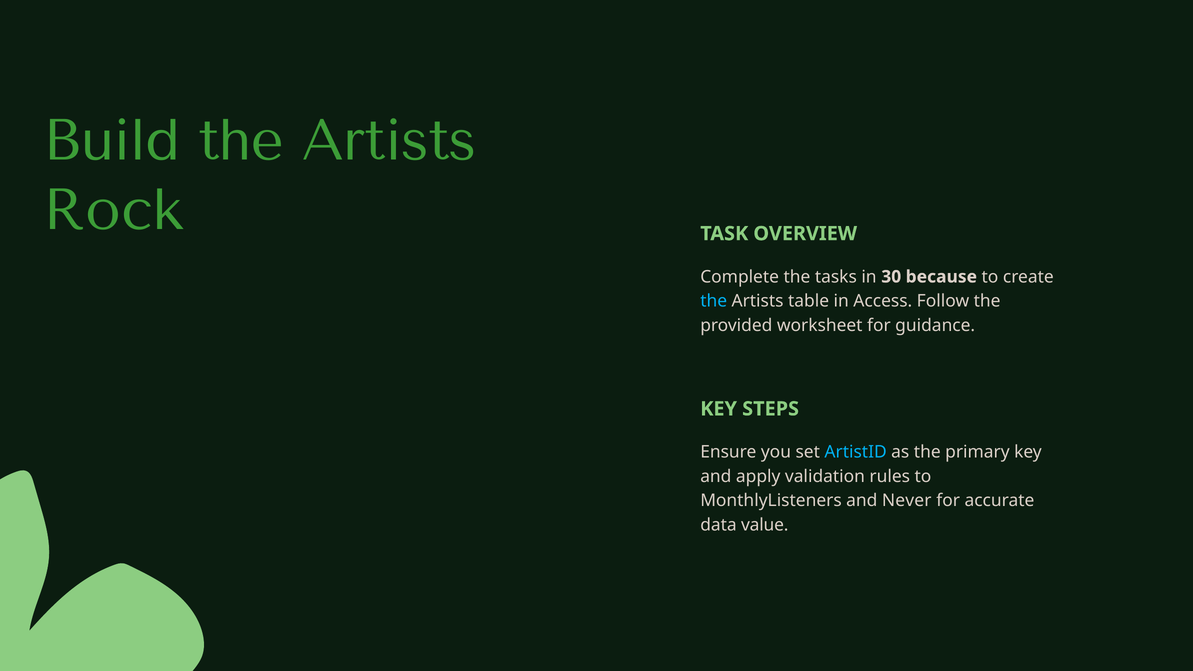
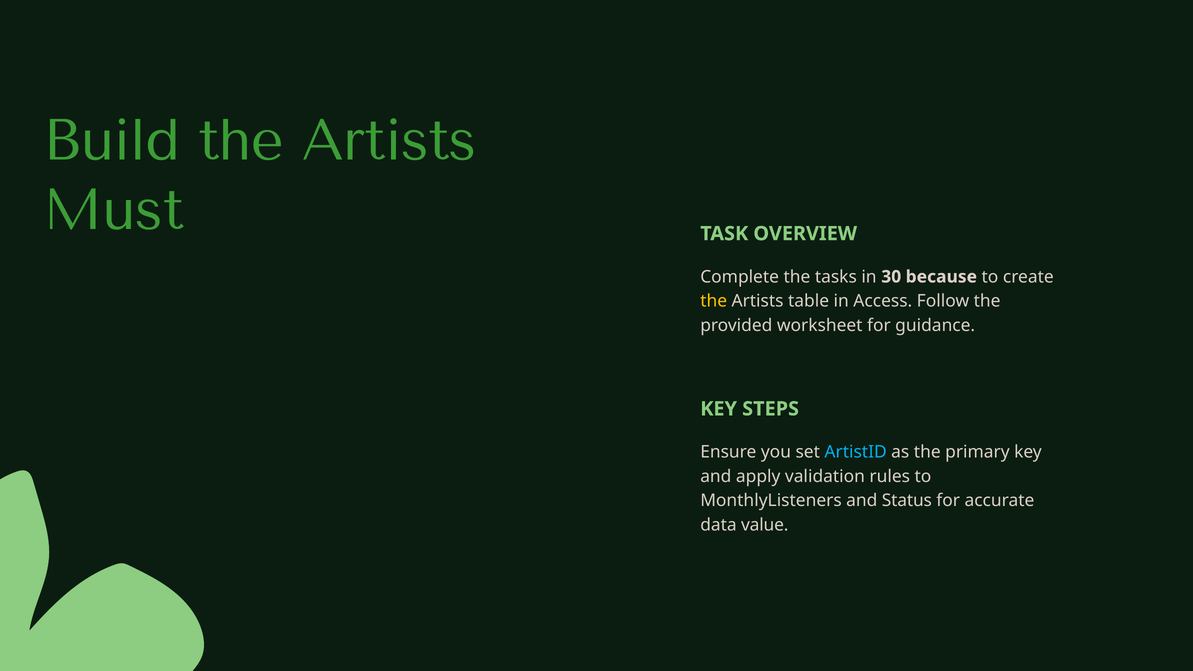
Rock: Rock -> Must
the at (714, 301) colour: light blue -> yellow
Never: Never -> Status
